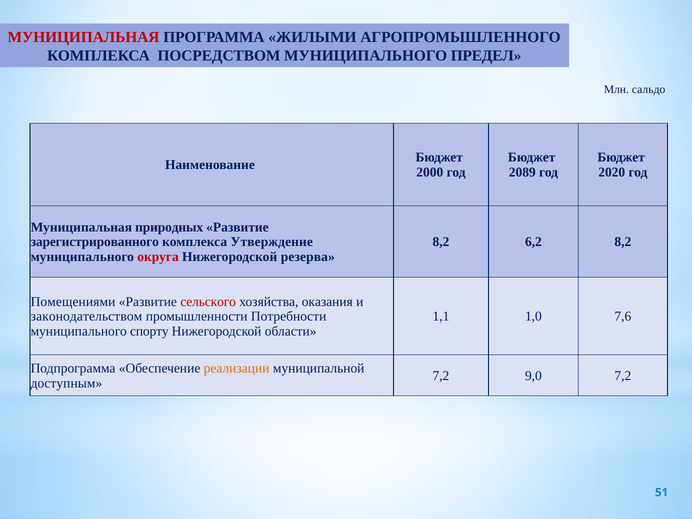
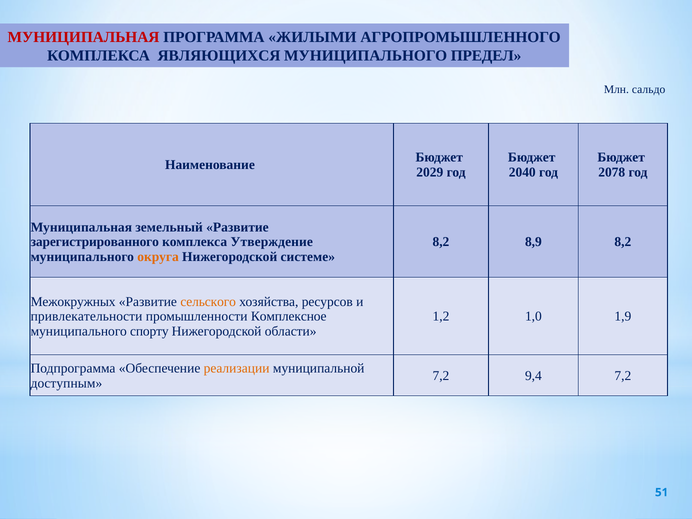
ПОСРЕДСТВОМ: ПОСРЕДСТВОМ -> ЯВЛЯЮЩИХСЯ
2000: 2000 -> 2029
2089: 2089 -> 2040
2020: 2020 -> 2078
природных: природных -> земельный
6,2: 6,2 -> 8,9
округа colour: red -> orange
резерва: резерва -> системе
Помещениями: Помещениями -> Межокружных
сельского colour: red -> orange
оказания: оказания -> ресурсов
законодательством: законодательством -> привлекательности
Потребности: Потребности -> Комплексное
1,1: 1,1 -> 1,2
7,6: 7,6 -> 1,9
9,0: 9,0 -> 9,4
